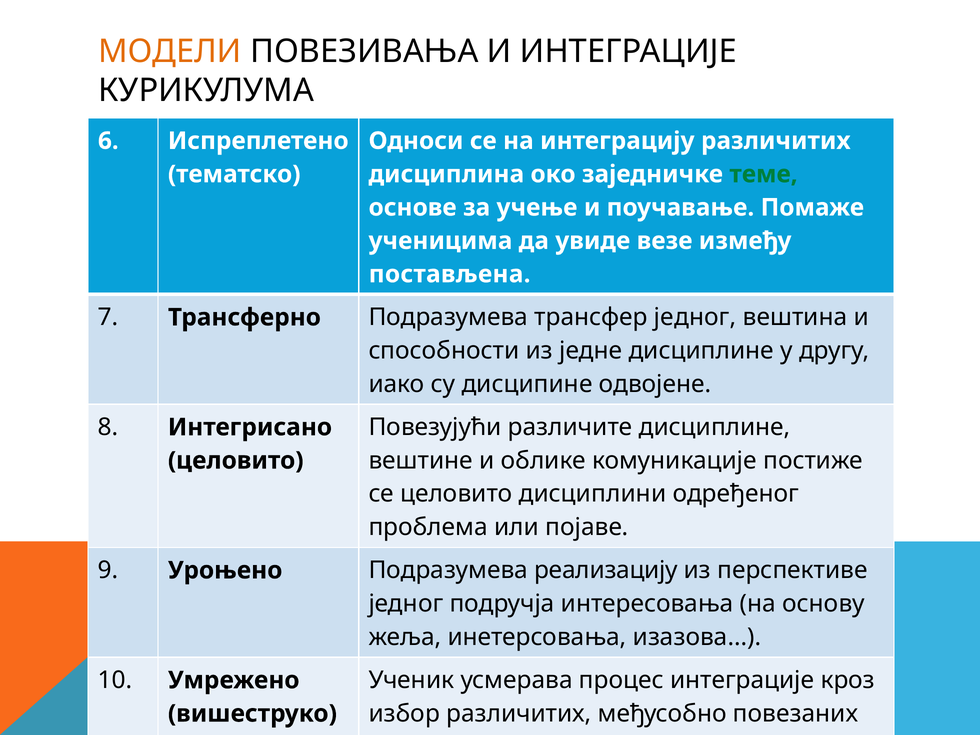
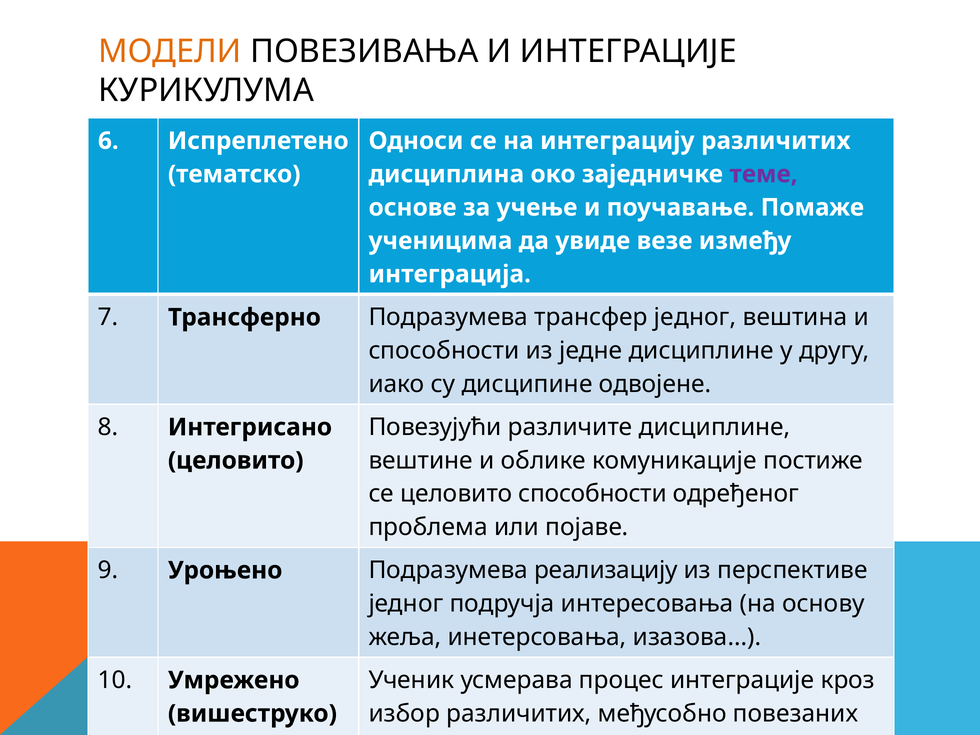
теме colour: green -> purple
постављена: постављена -> интеграција
целовито дисциплини: дисциплини -> способности
